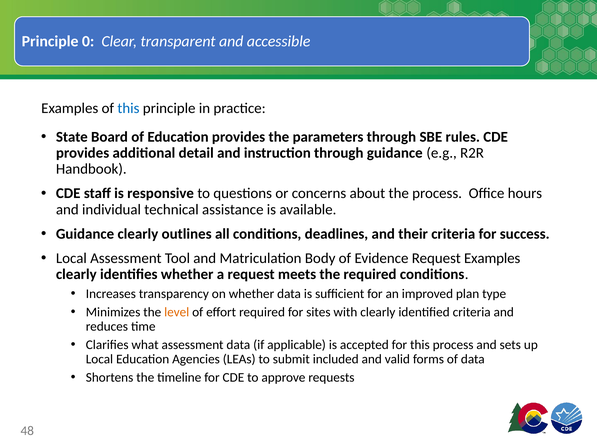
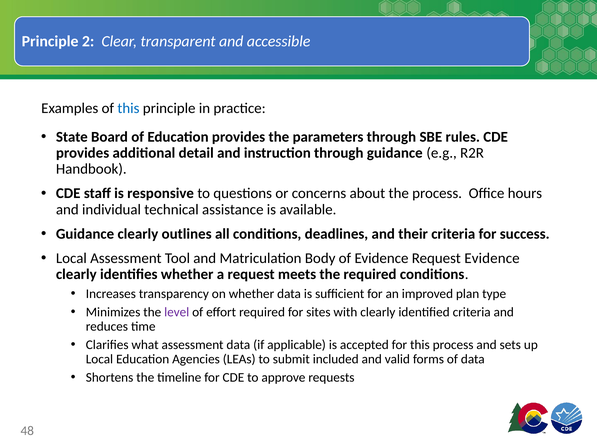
0: 0 -> 2
Request Examples: Examples -> Evidence
level colour: orange -> purple
